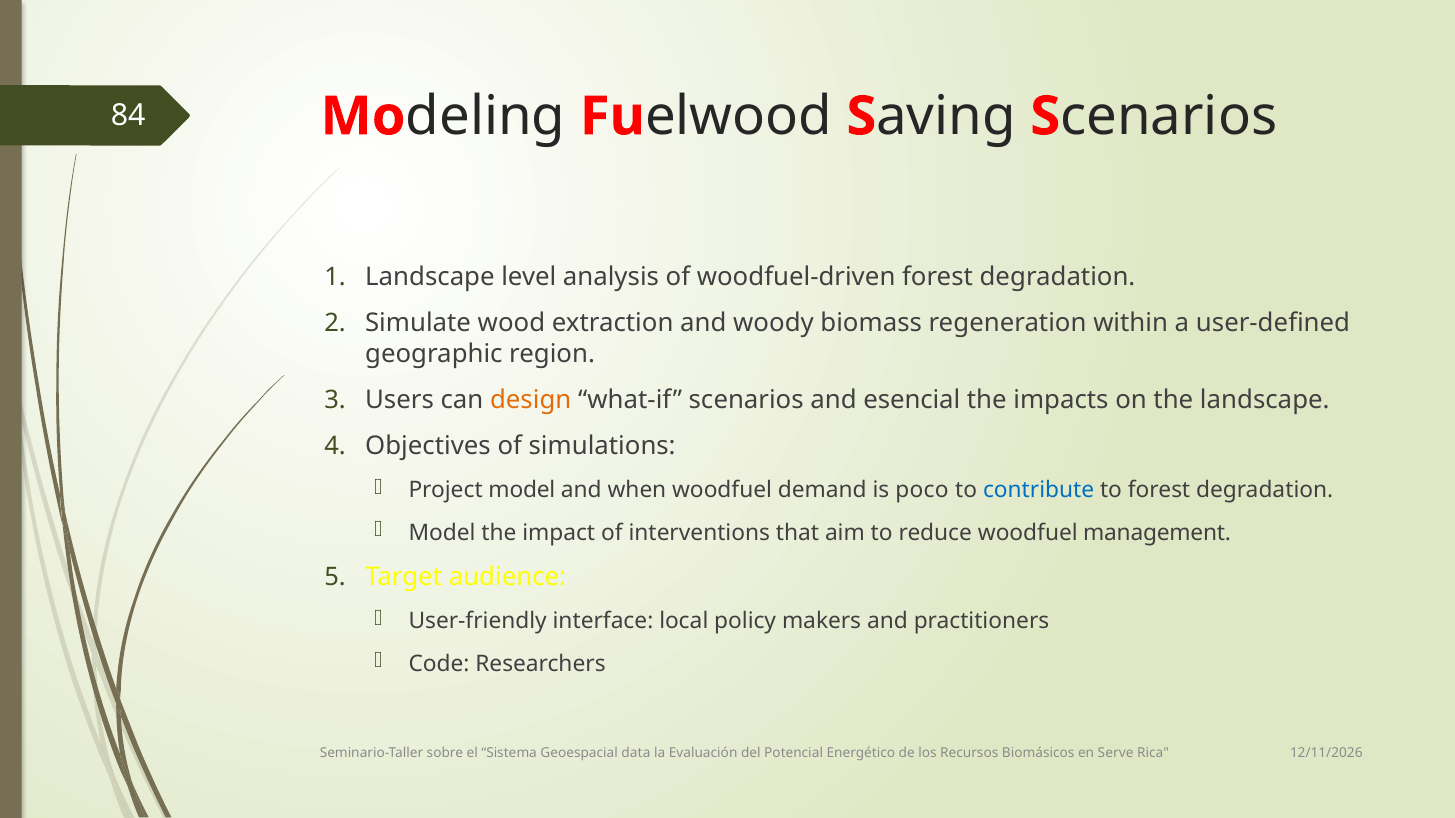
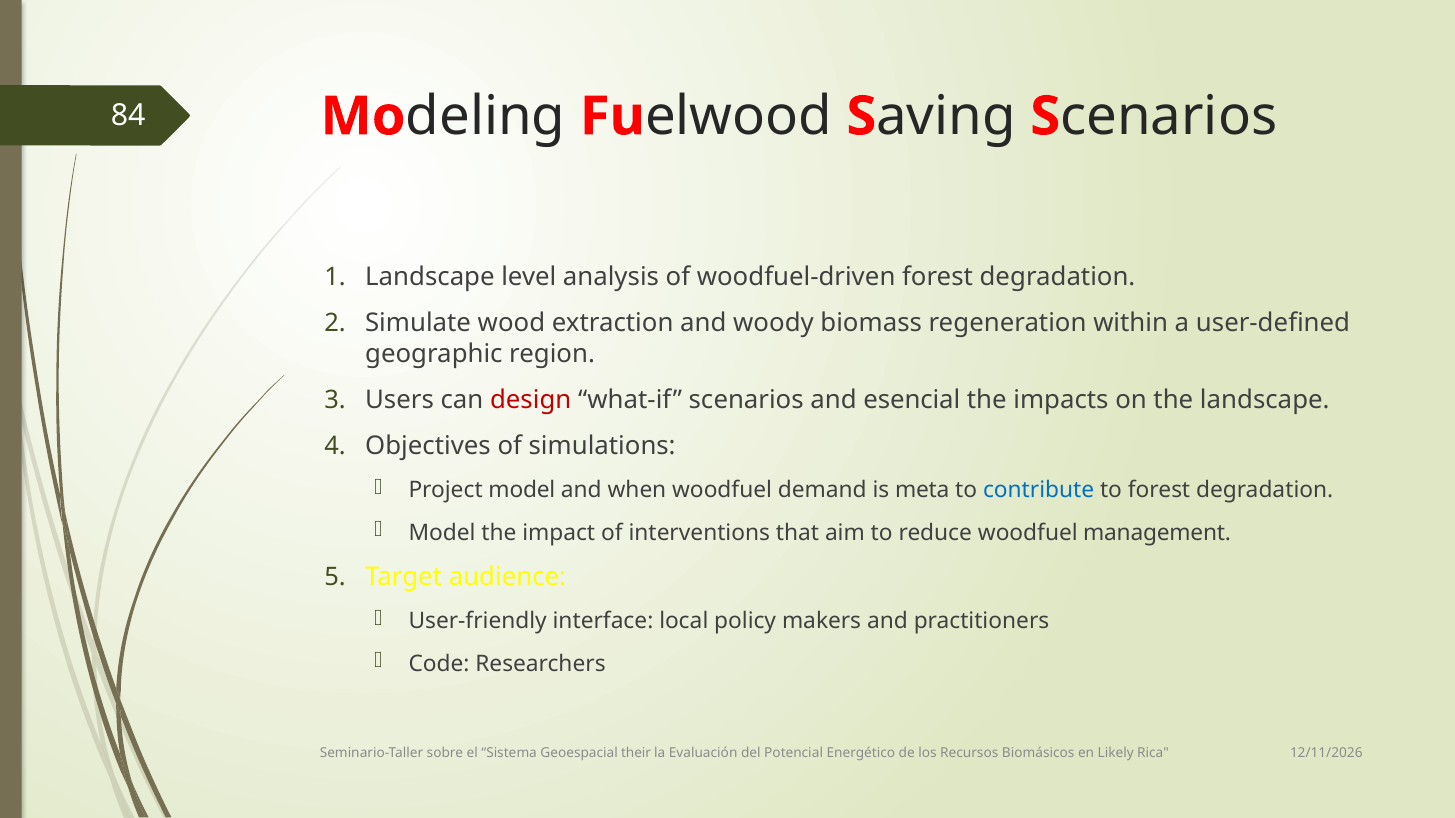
design colour: orange -> red
poco: poco -> meta
data: data -> their
Serve: Serve -> Likely
